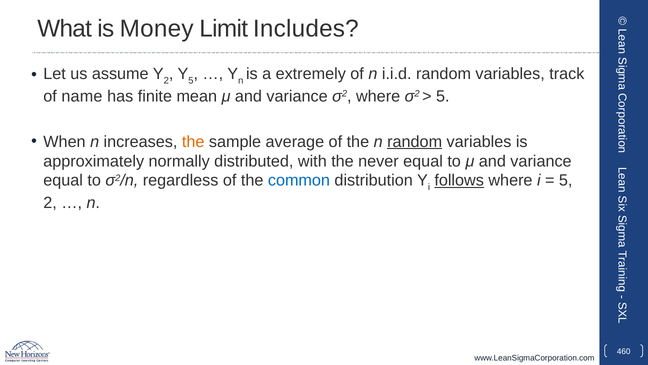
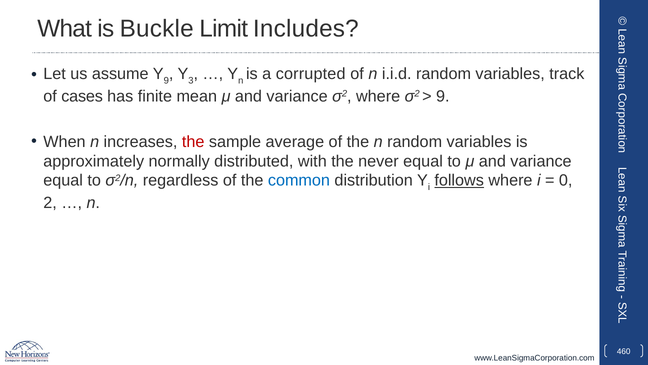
Money: Money -> Buckle
2 at (166, 80): 2 -> 9
5 at (191, 80): 5 -> 3
extremely: extremely -> corrupted
name: name -> cases
5 at (443, 96): 5 -> 9
the at (193, 142) colour: orange -> red
random at (415, 142) underline: present -> none
5 at (566, 180): 5 -> 0
